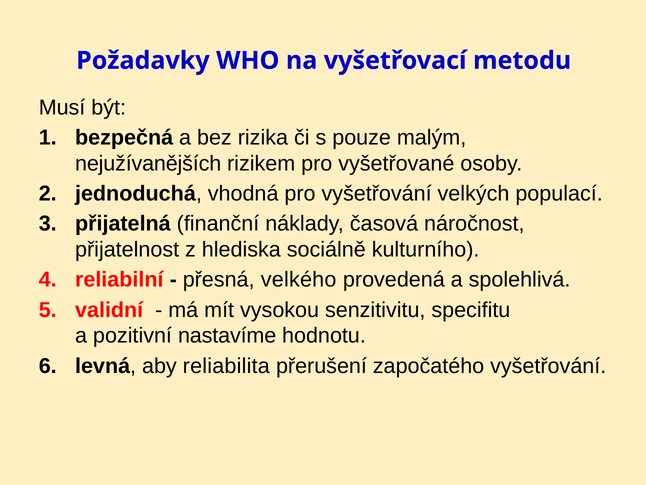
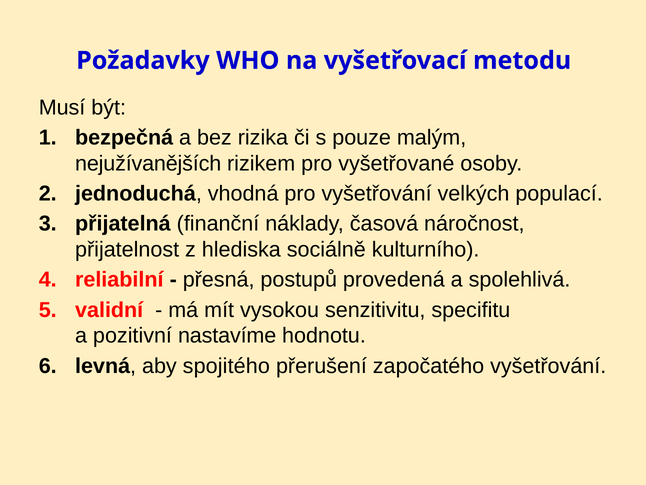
velkého: velkého -> postupů
reliabilita: reliabilita -> spojitého
